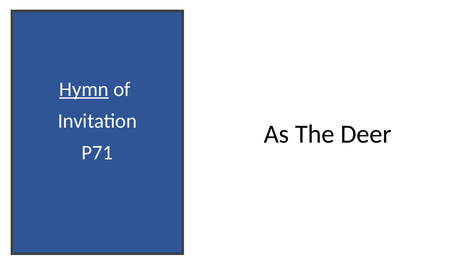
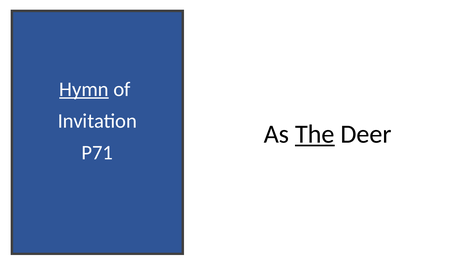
The underline: none -> present
